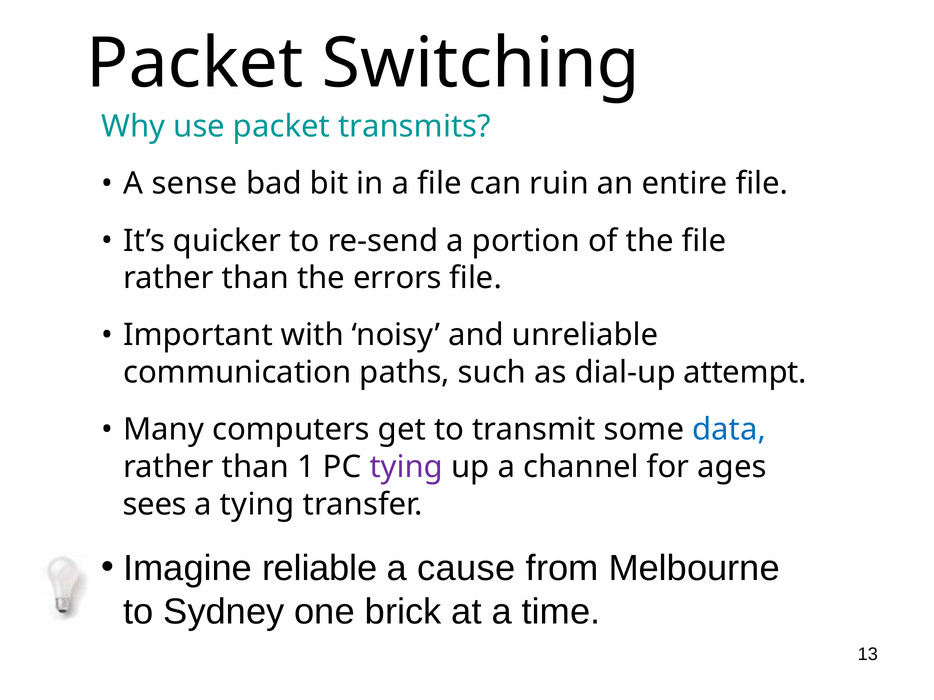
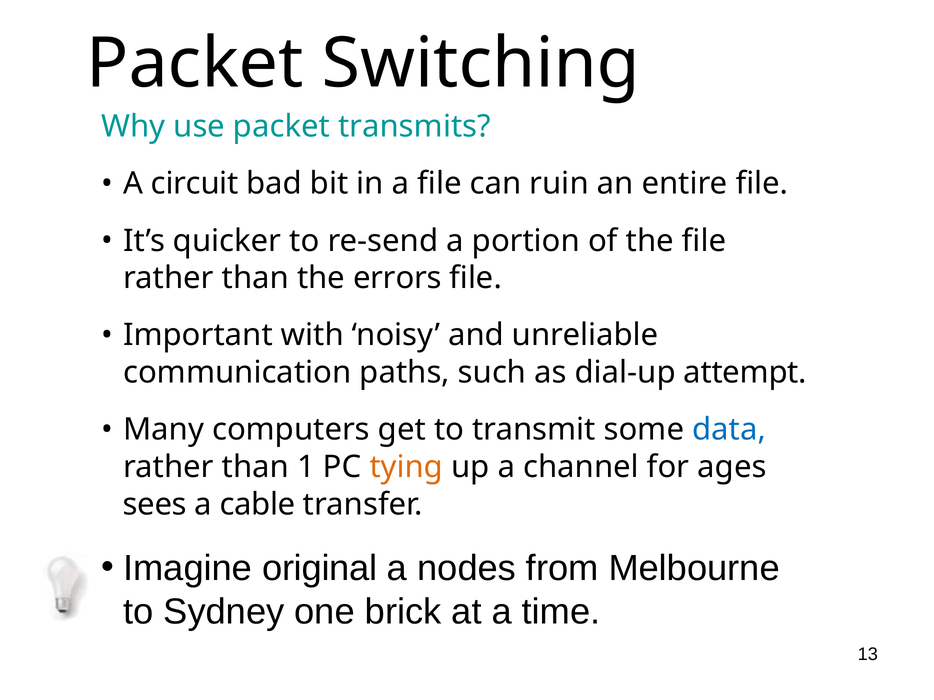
sense: sense -> circuit
tying at (406, 467) colour: purple -> orange
a tying: tying -> cable
reliable: reliable -> original
cause: cause -> nodes
